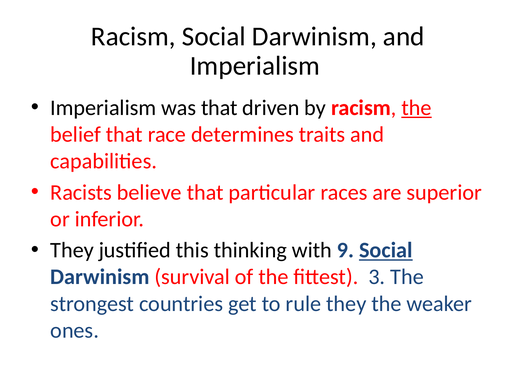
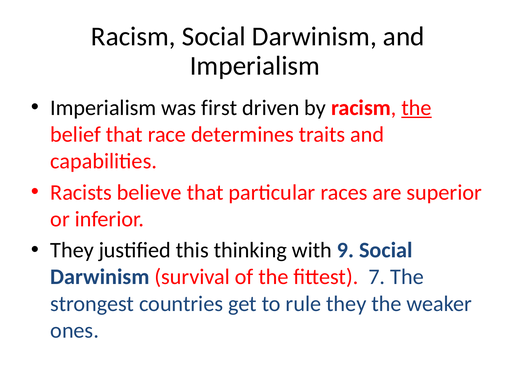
was that: that -> first
Social at (386, 250) underline: present -> none
3: 3 -> 7
